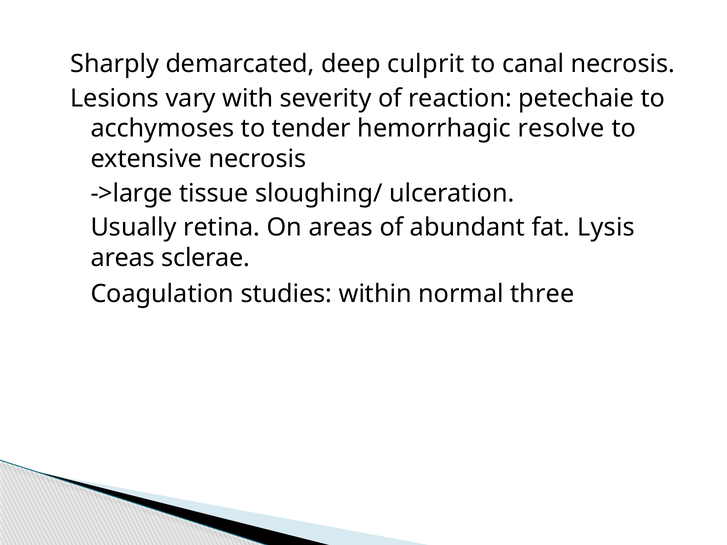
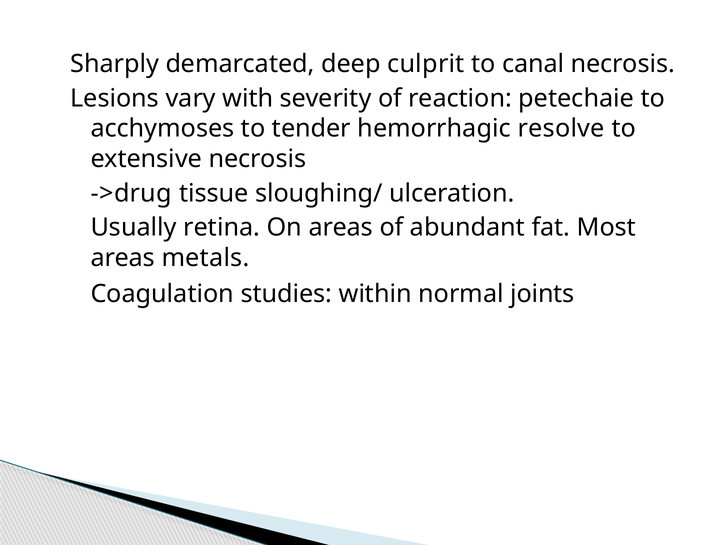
->large: ->large -> ->drug
Lysis: Lysis -> Most
sclerae: sclerae -> metals
three: three -> joints
